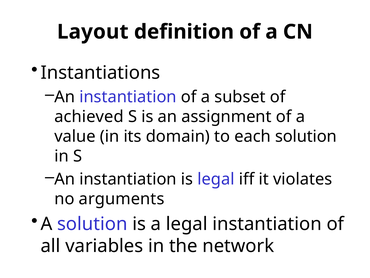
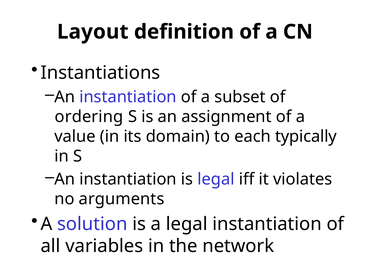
achieved: achieved -> ordering
each solution: solution -> typically
